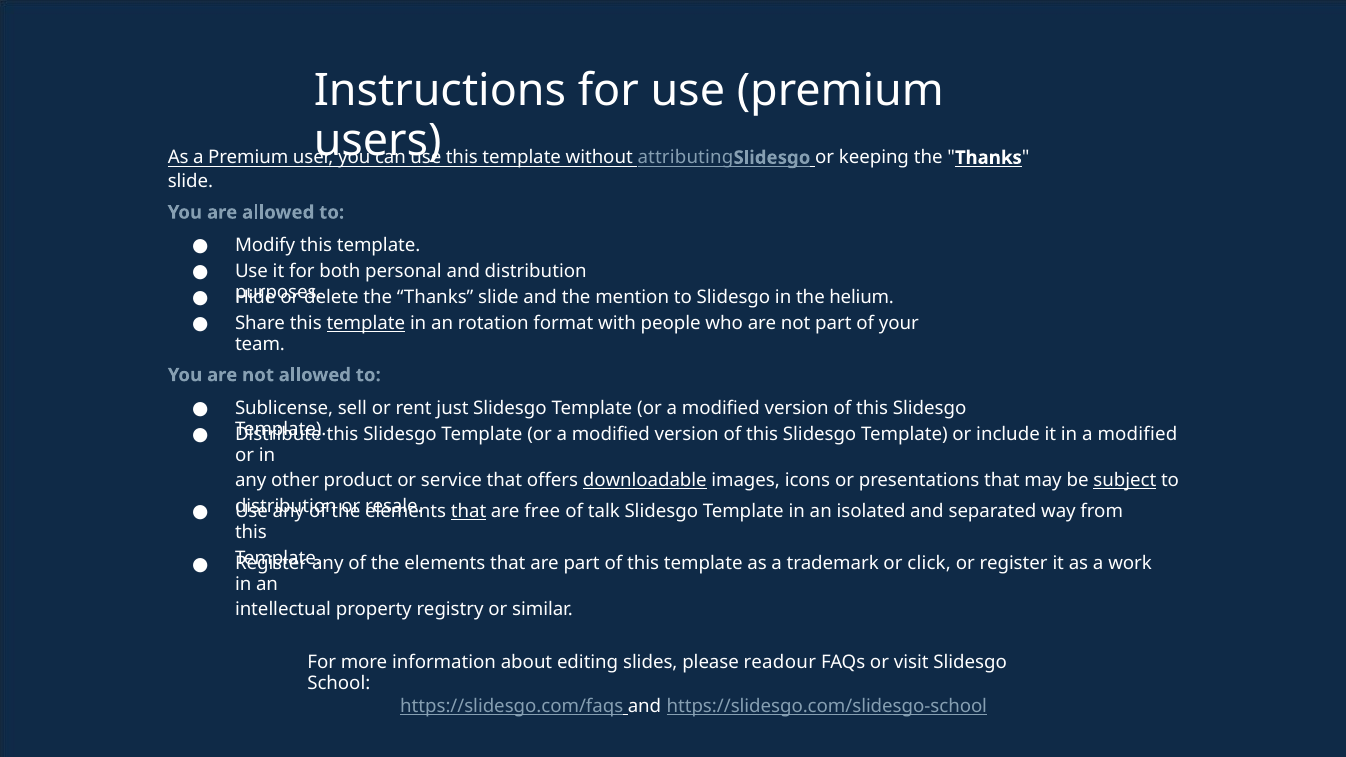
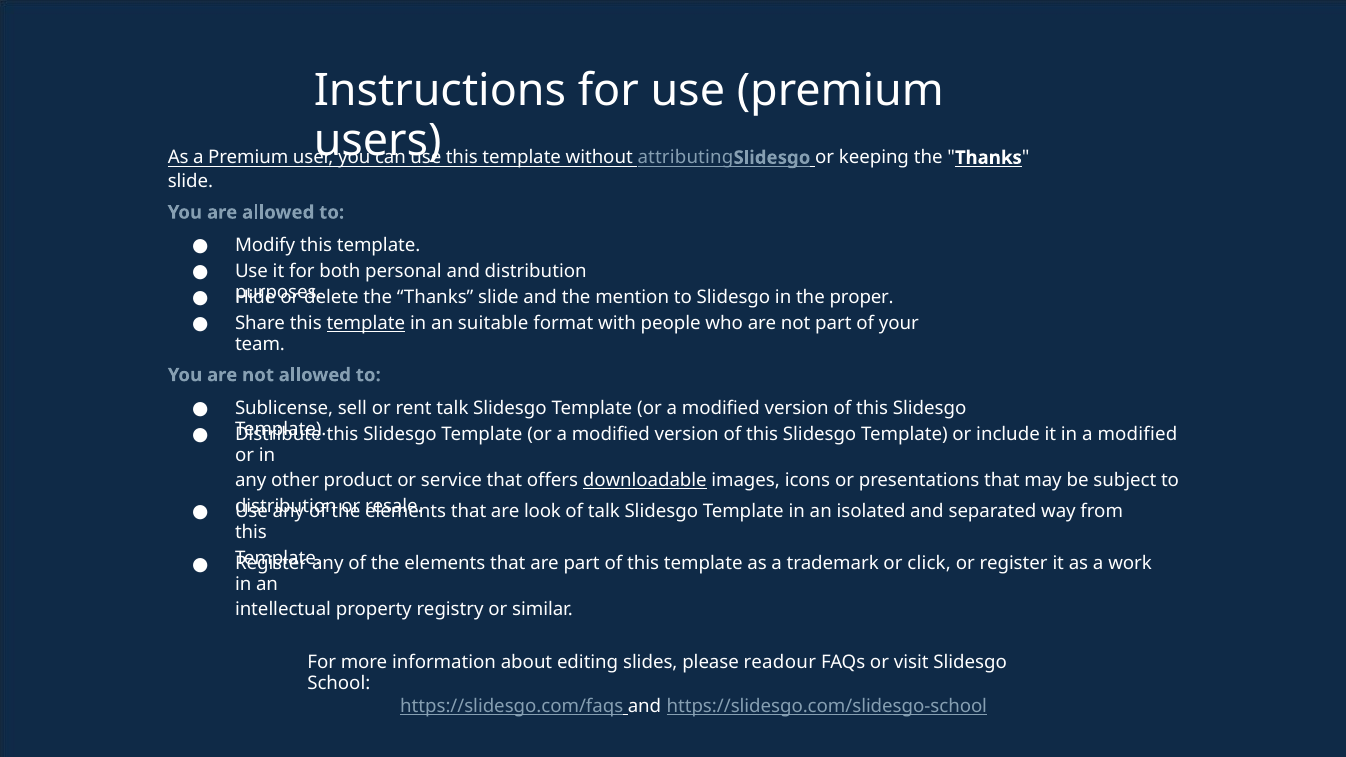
helium: helium -> proper
rotation: rotation -> suitable
rent just: just -> talk
subject underline: present -> none
that at (469, 512) underline: present -> none
free: free -> look
